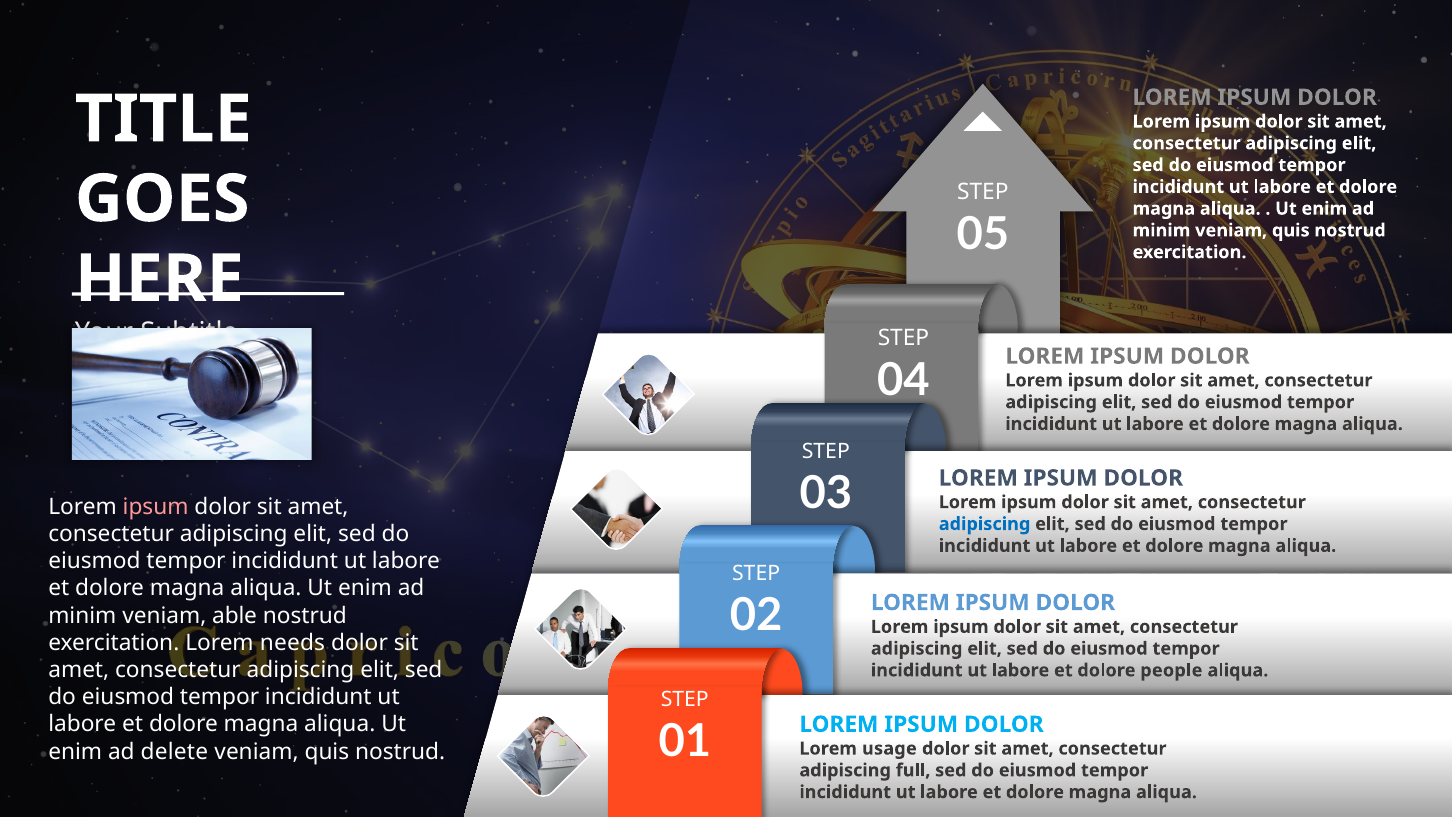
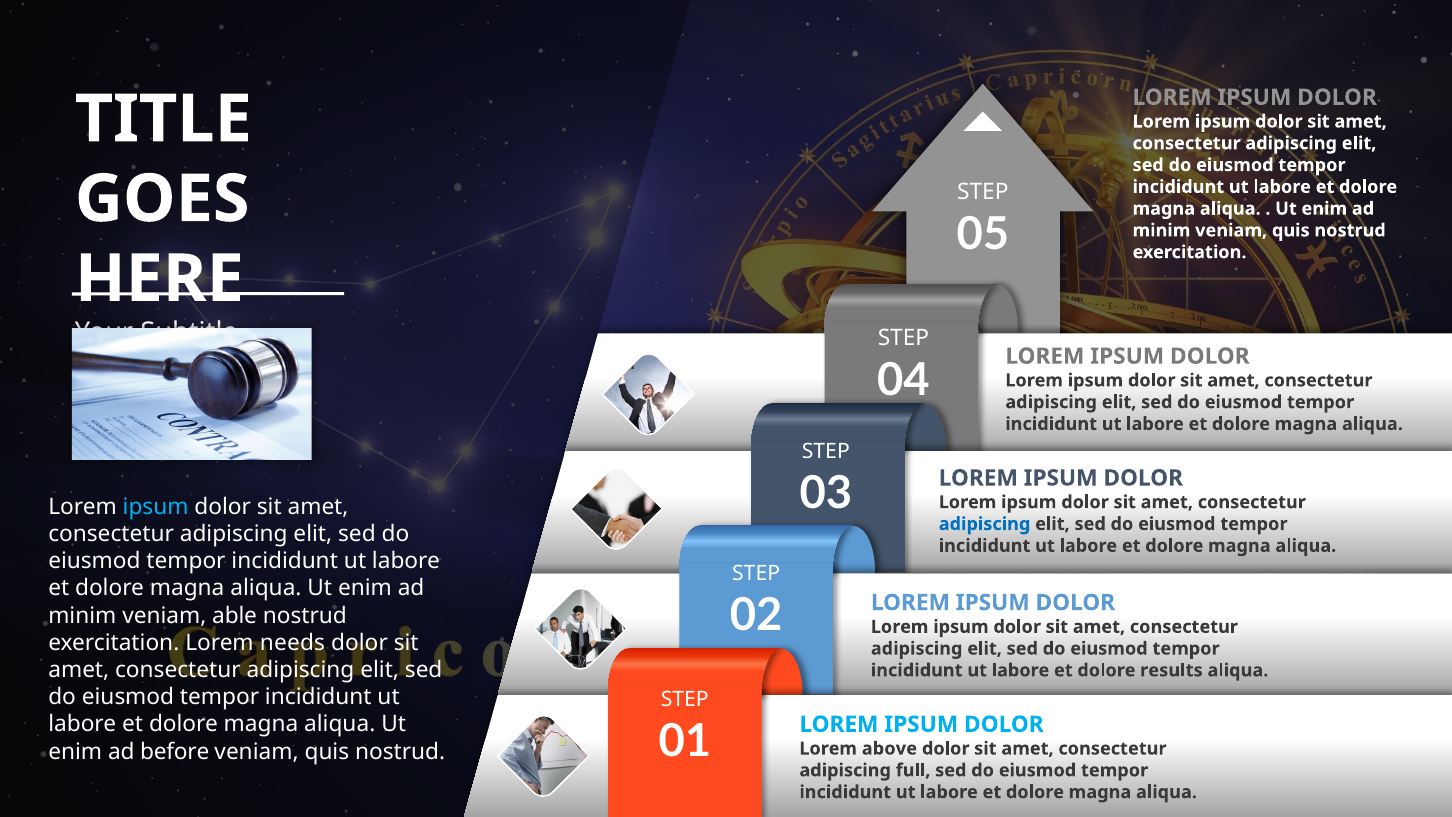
ipsum at (156, 506) colour: pink -> light blue
people: people -> results
delete: delete -> before
usage: usage -> above
